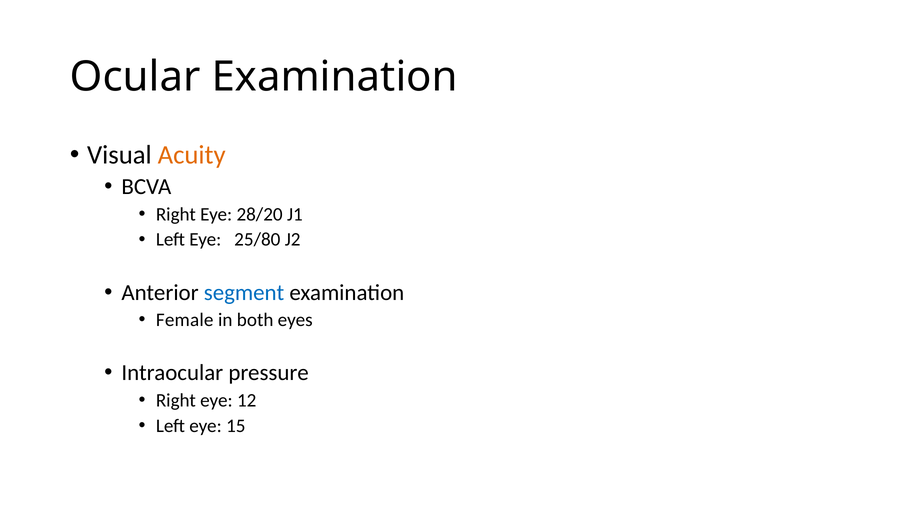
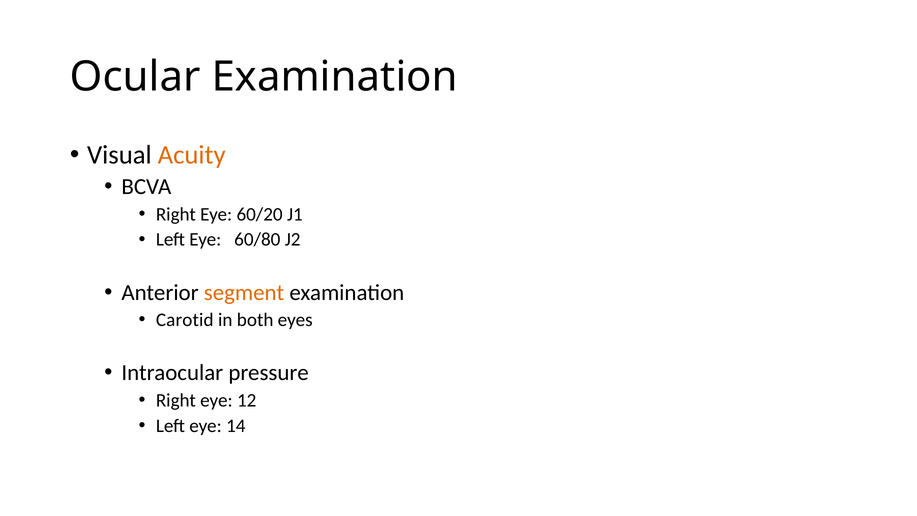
28/20: 28/20 -> 60/20
25/80: 25/80 -> 60/80
segment colour: blue -> orange
Female: Female -> Carotid
15: 15 -> 14
